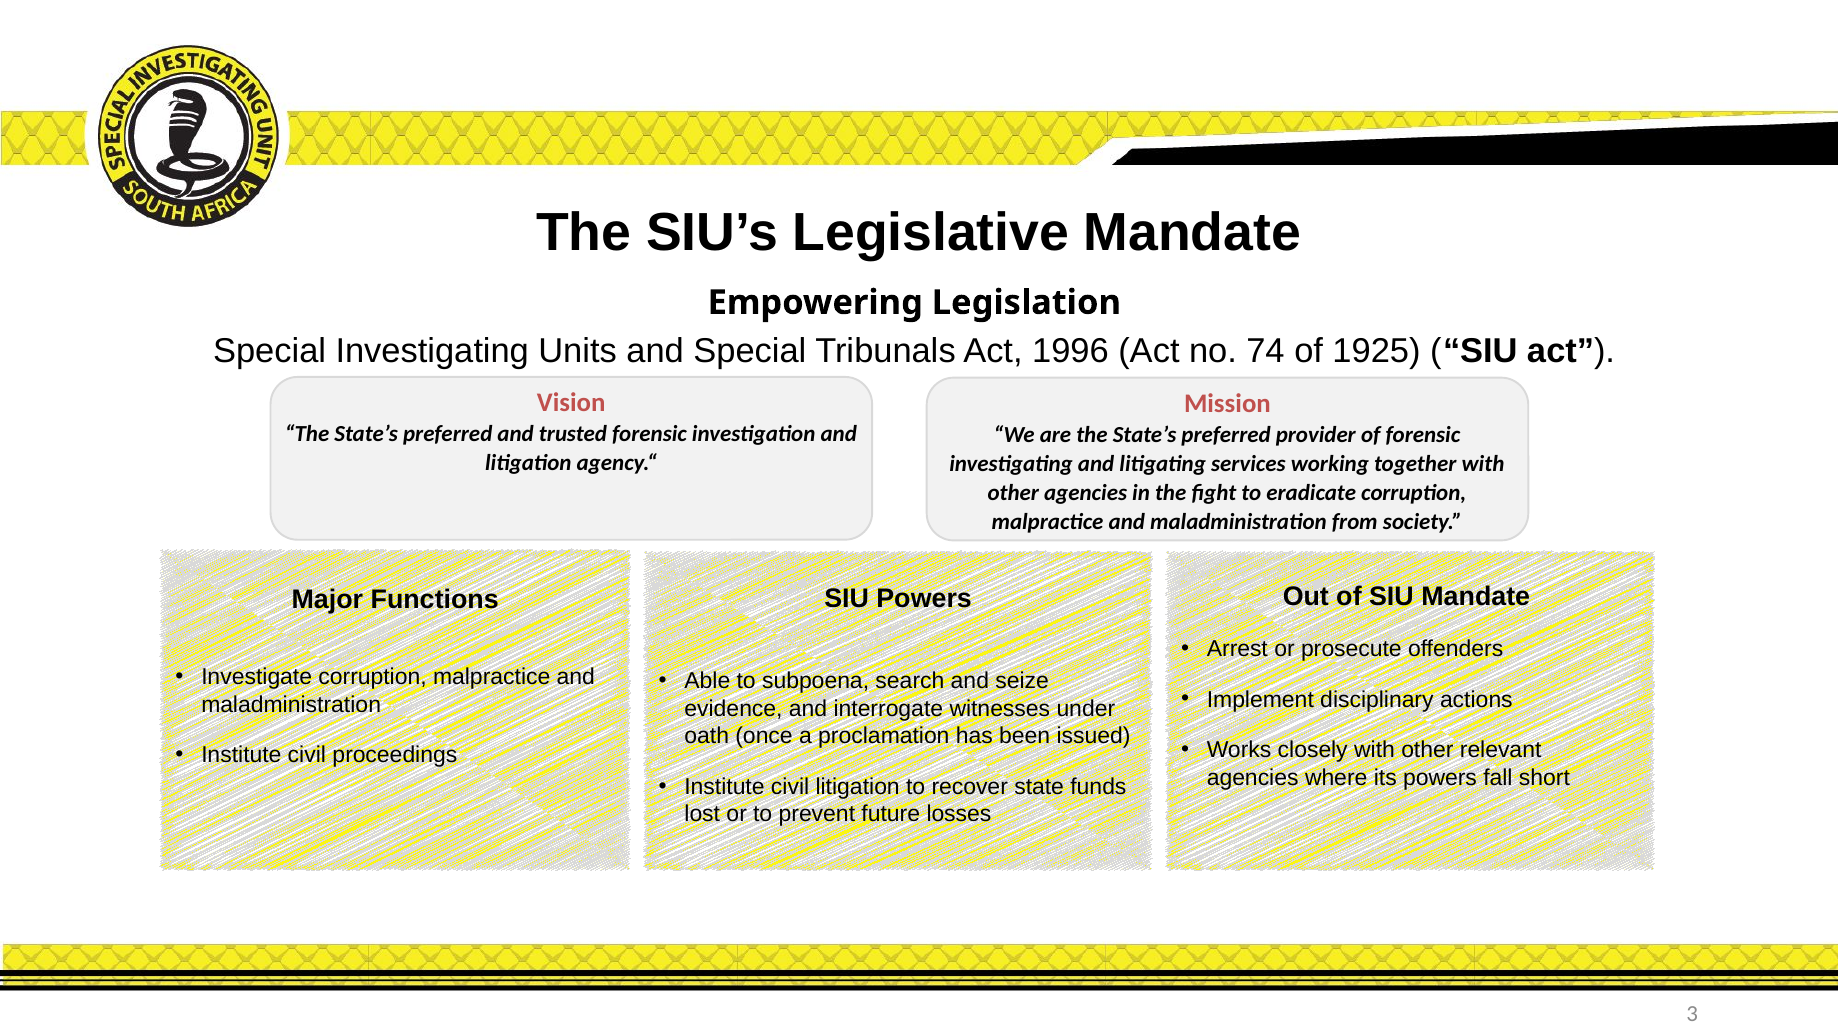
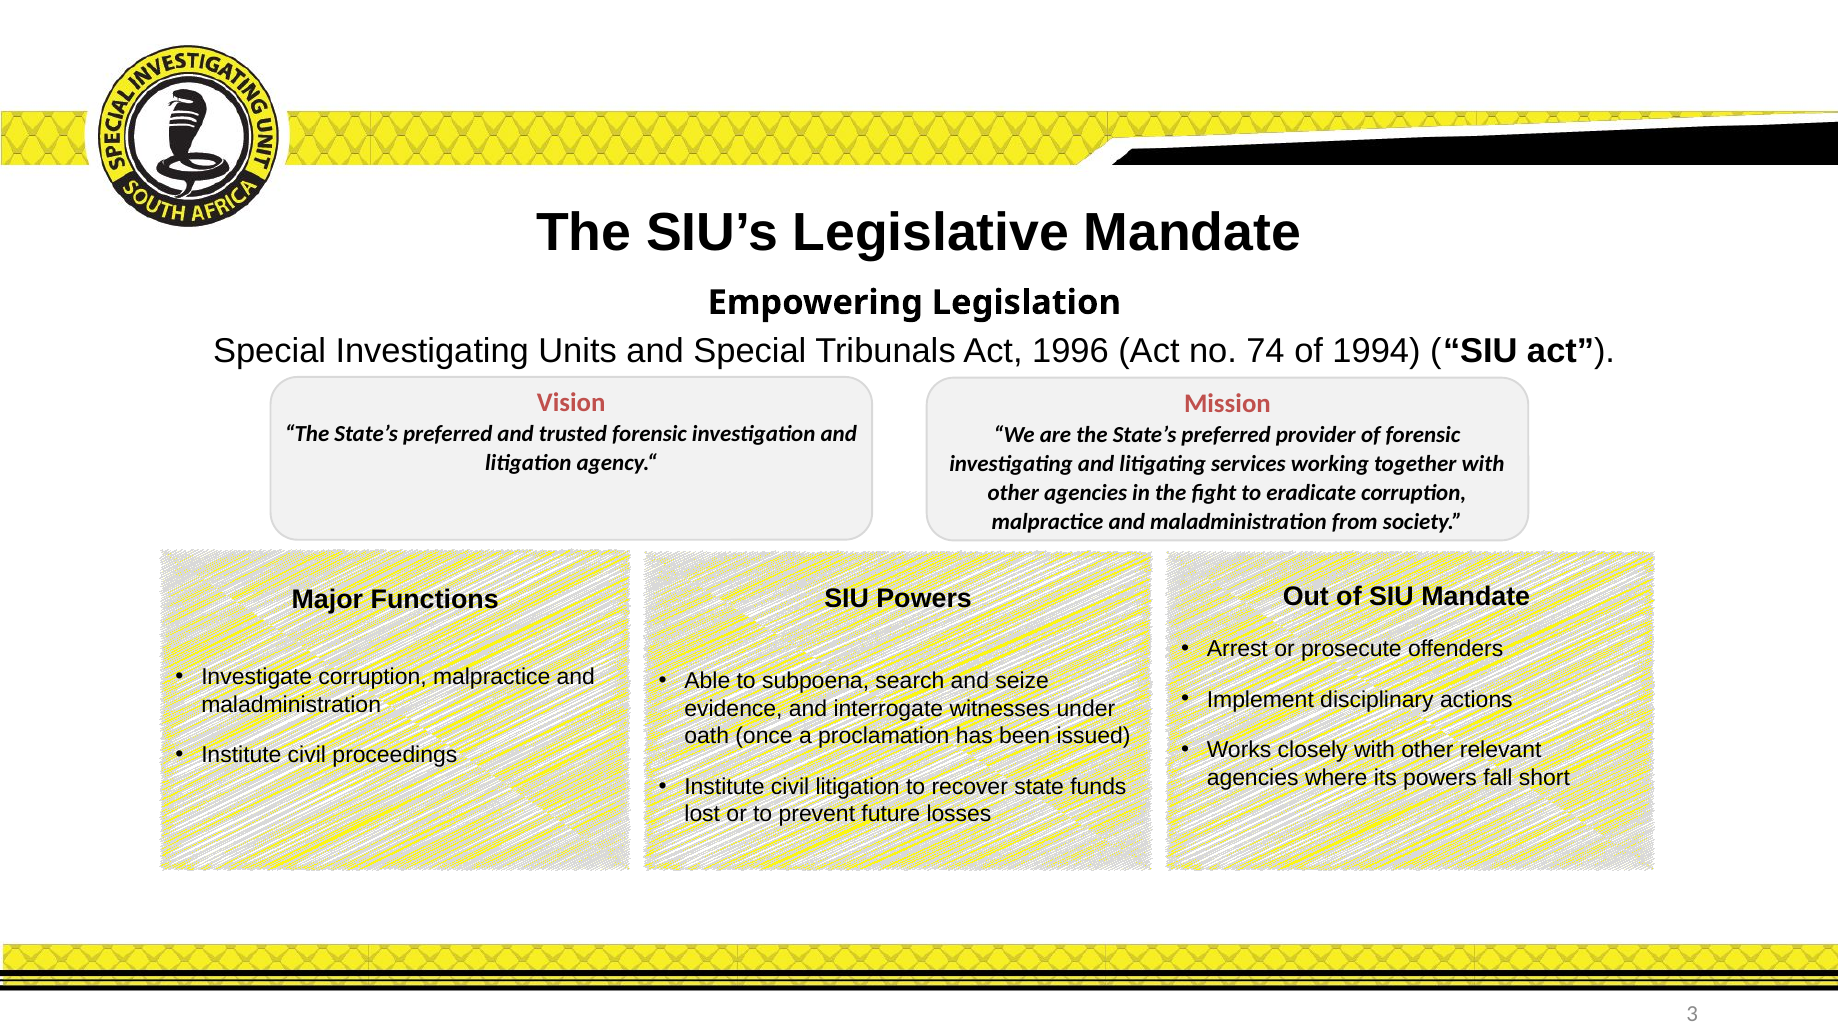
1925: 1925 -> 1994
